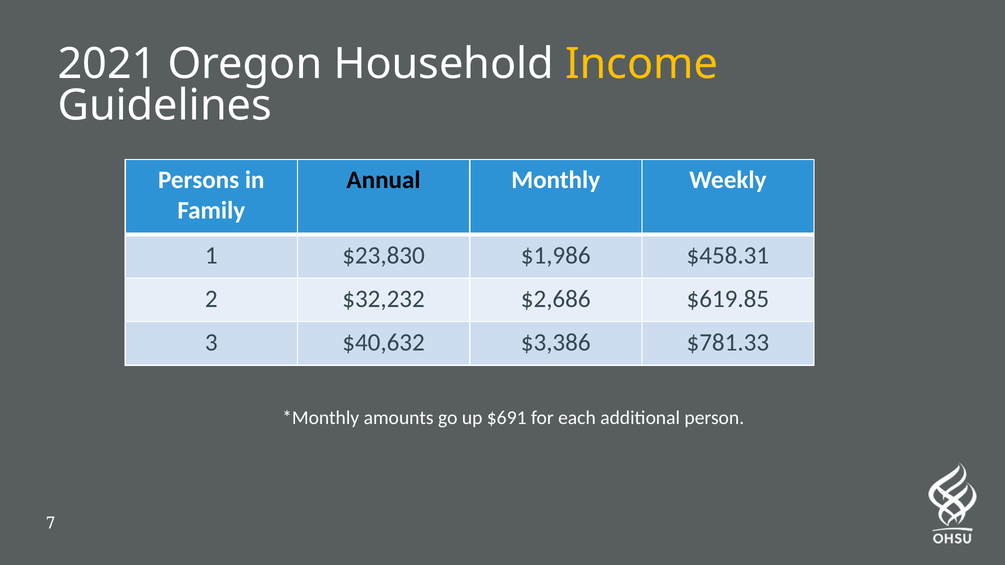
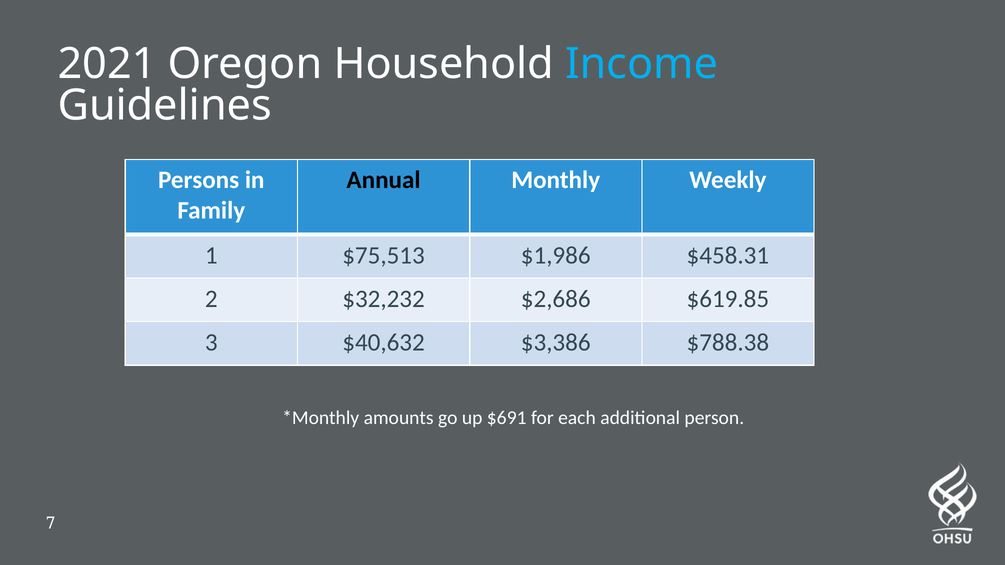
Income colour: yellow -> light blue
$23,830: $23,830 -> $75,513
$781.33: $781.33 -> $788.38
